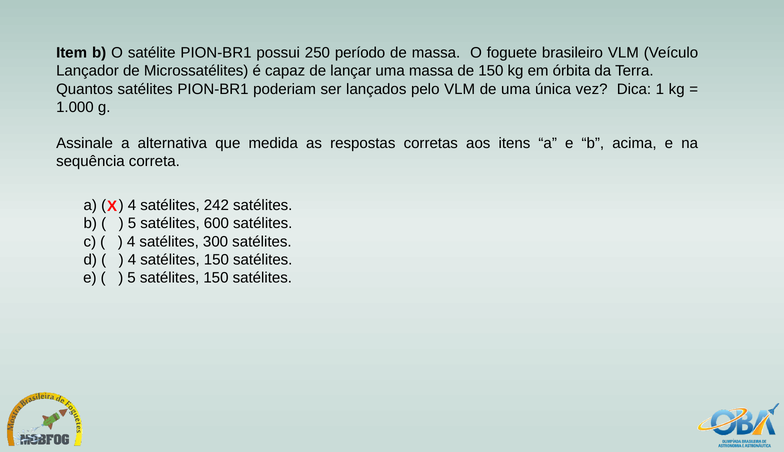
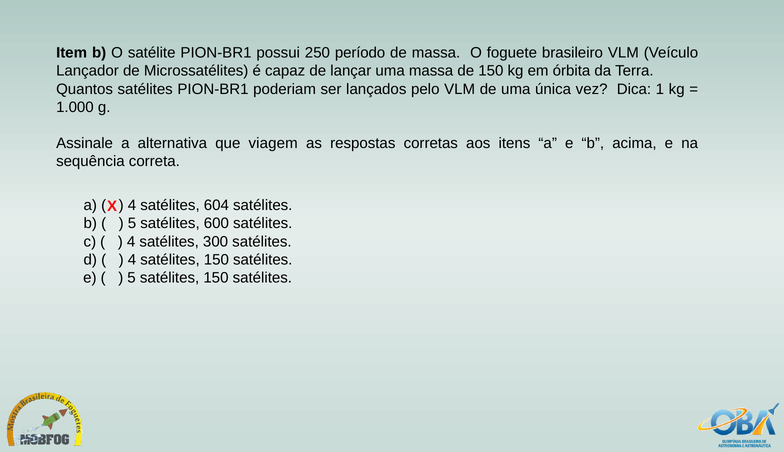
medida: medida -> viagem
242: 242 -> 604
